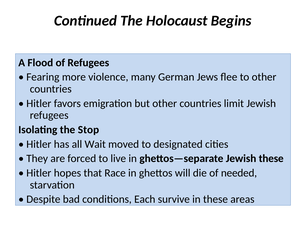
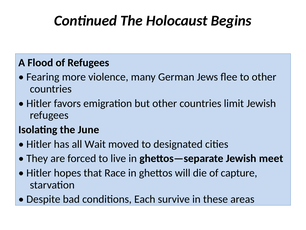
Stop: Stop -> June
Jewish these: these -> meet
needed: needed -> capture
